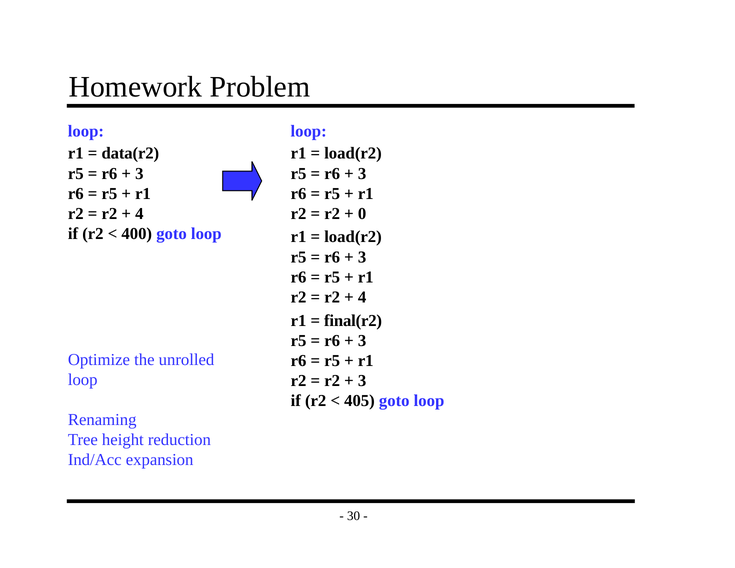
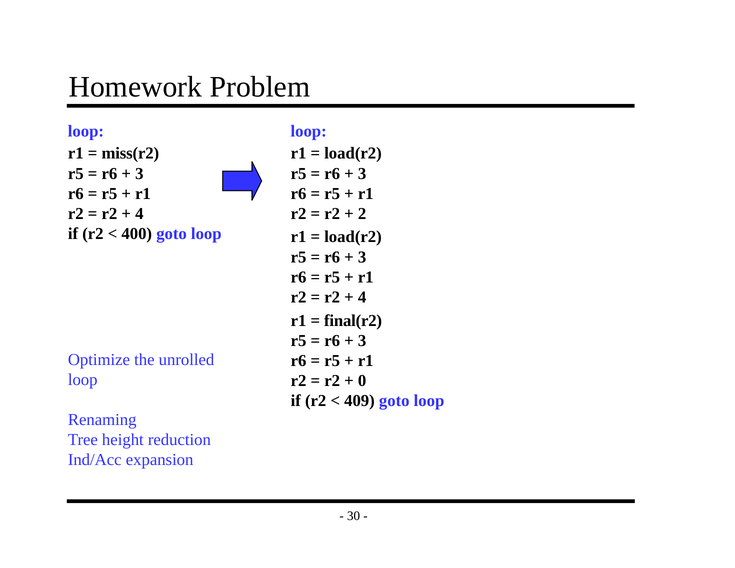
data(r2: data(r2 -> miss(r2
0: 0 -> 2
3 at (362, 381): 3 -> 0
405: 405 -> 409
